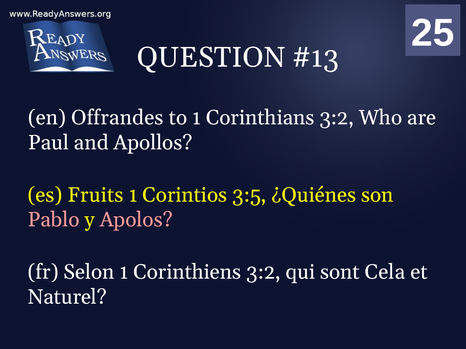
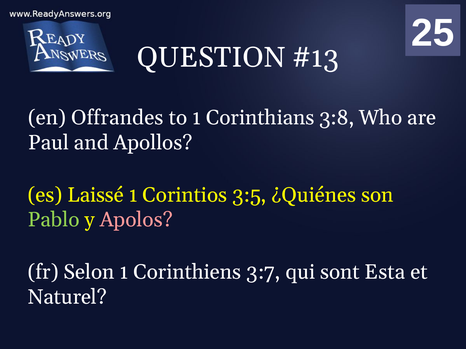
Corinthians 3:2: 3:2 -> 3:8
Fruits: Fruits -> Laissé
Pablo colour: pink -> light green
Corinthiens 3:2: 3:2 -> 3:7
Cela: Cela -> Esta
